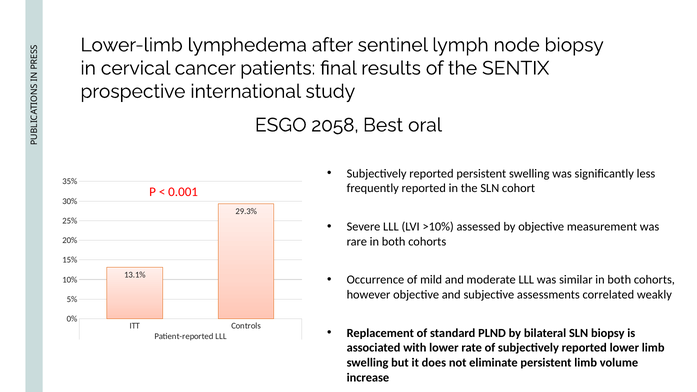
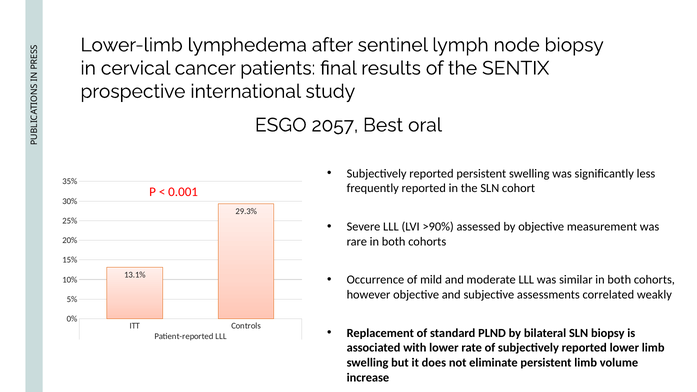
2058: 2058 -> 2057
>10%: >10% -> >90%
